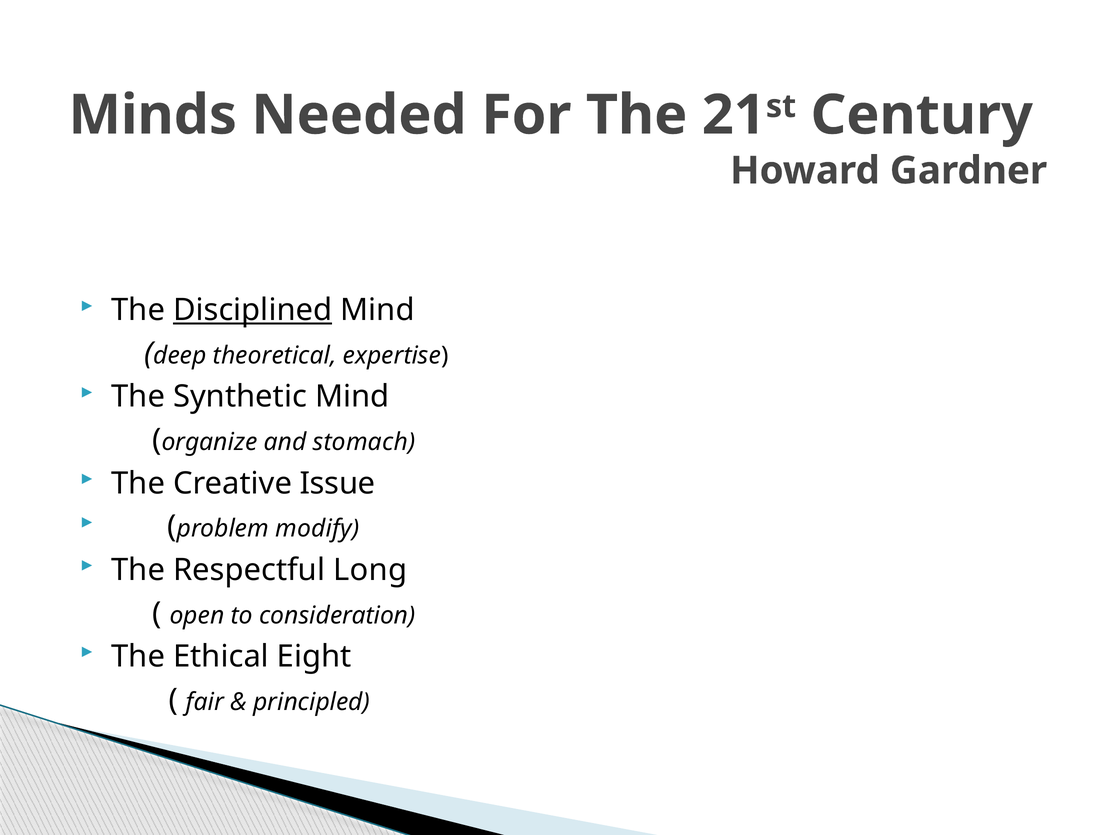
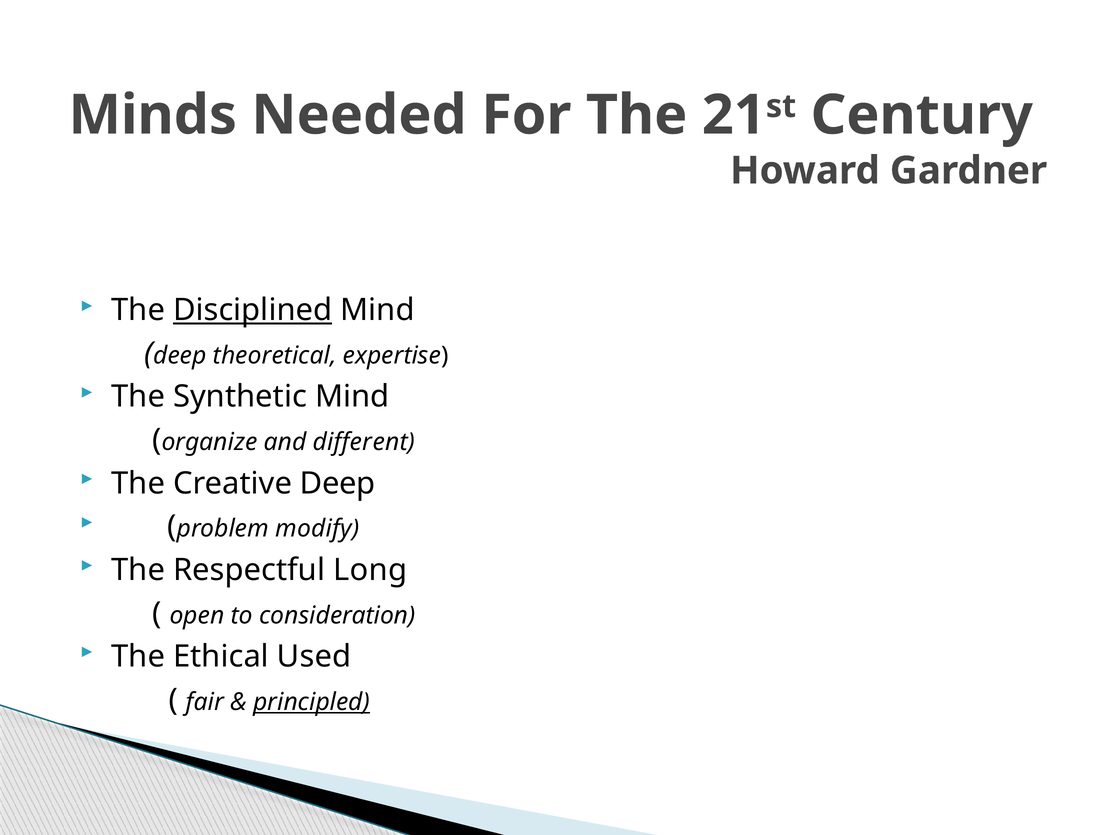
stomach: stomach -> different
Creative Issue: Issue -> Deep
Eight: Eight -> Used
principled underline: none -> present
